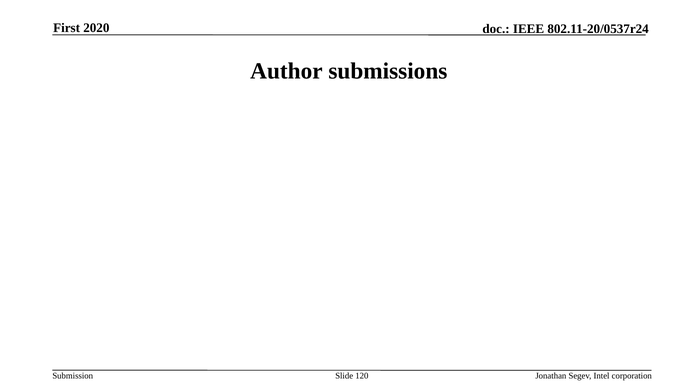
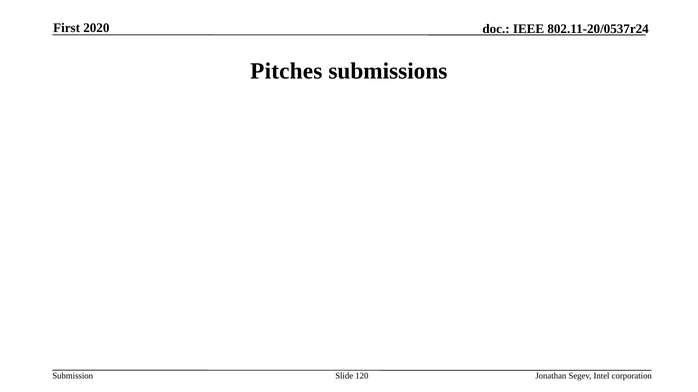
Author: Author -> Pitches
